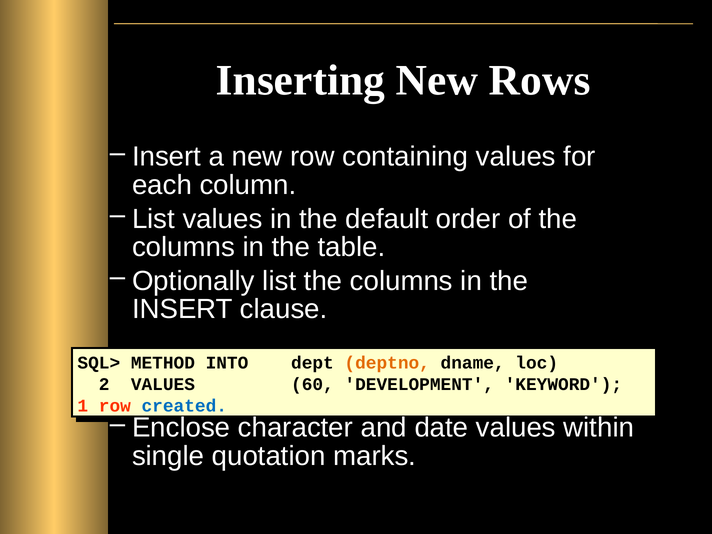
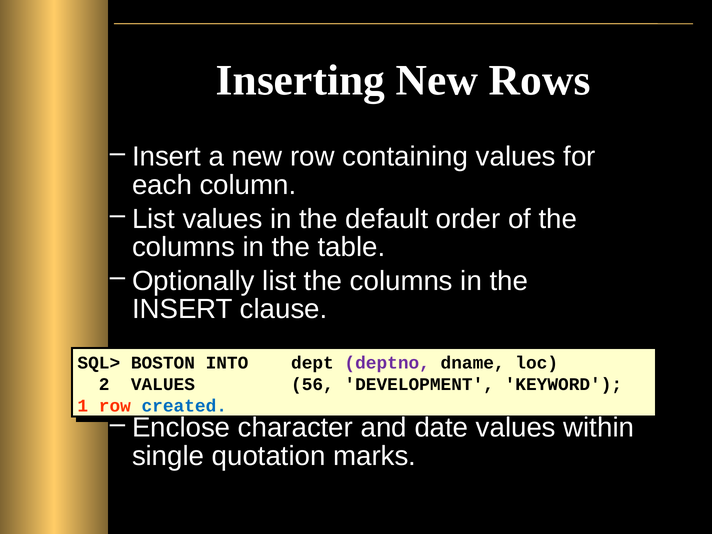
METHOD: METHOD -> BOSTON
deptno colour: orange -> purple
60: 60 -> 56
